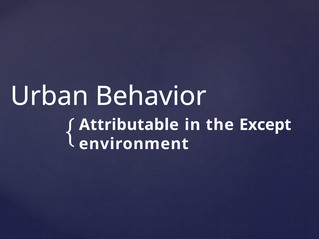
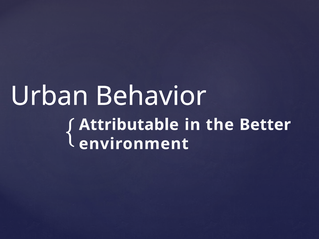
Except: Except -> Better
